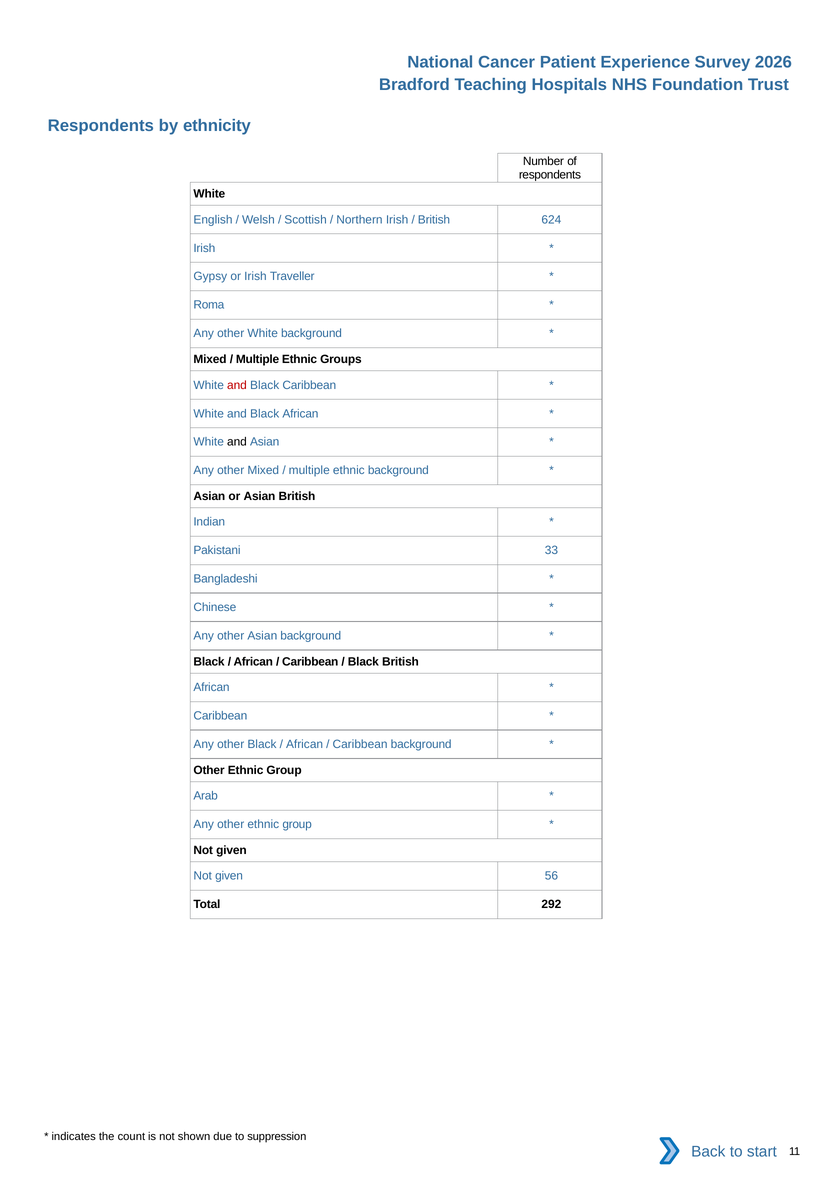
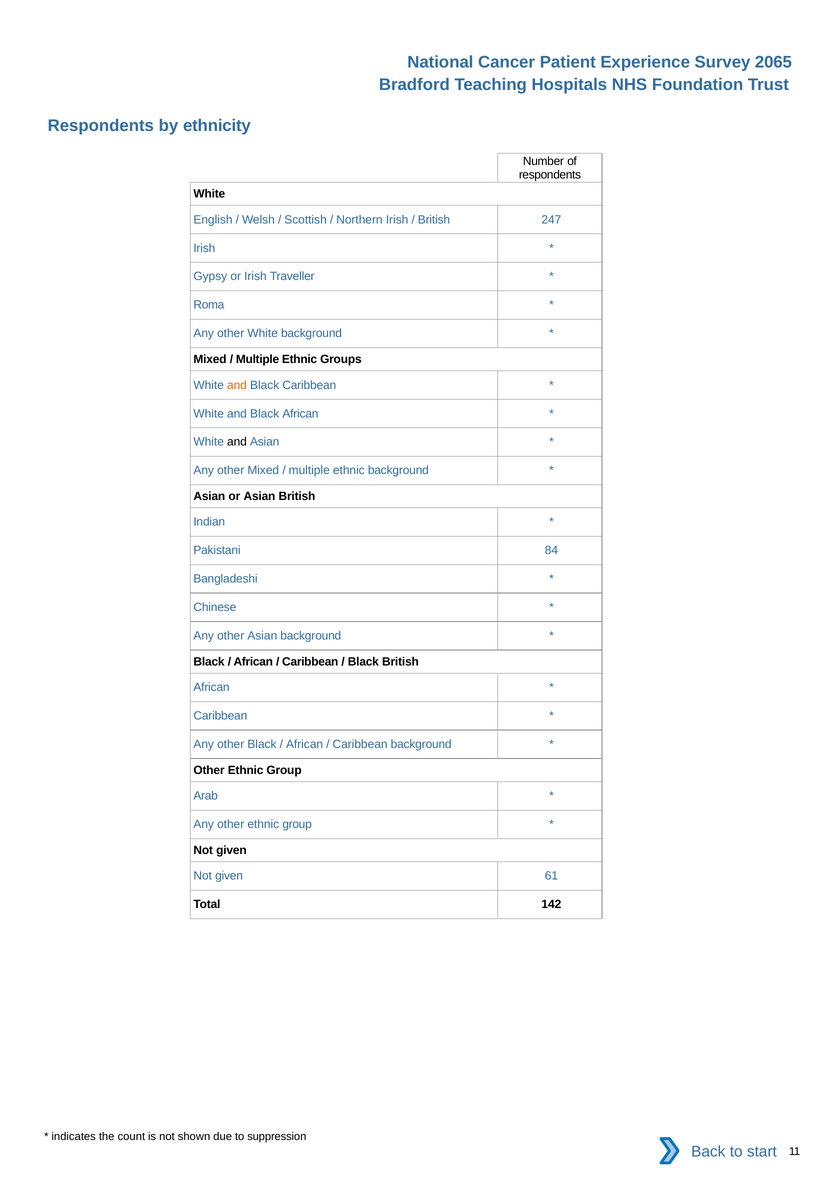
2026: 2026 -> 2065
624: 624 -> 247
and at (237, 385) colour: red -> orange
33: 33 -> 84
56: 56 -> 61
292: 292 -> 142
